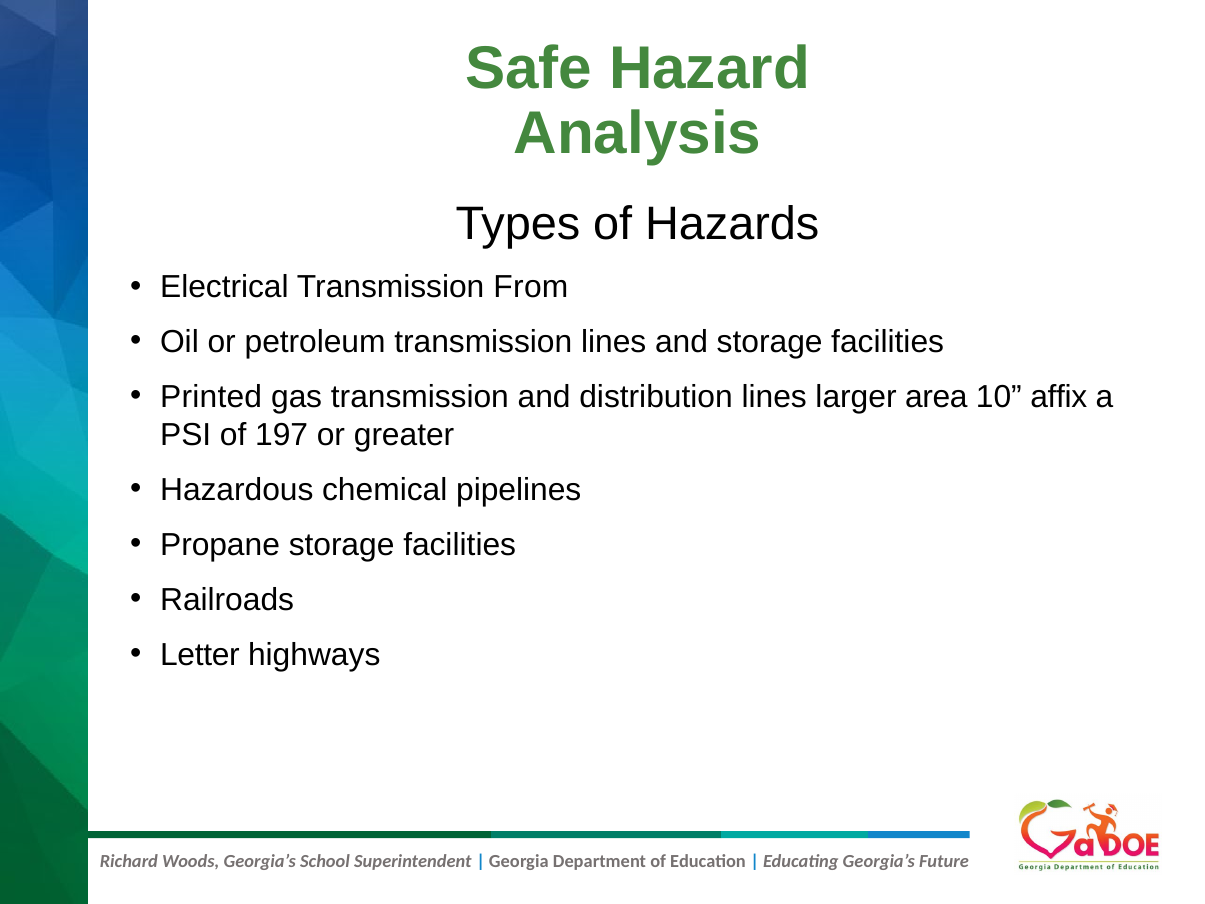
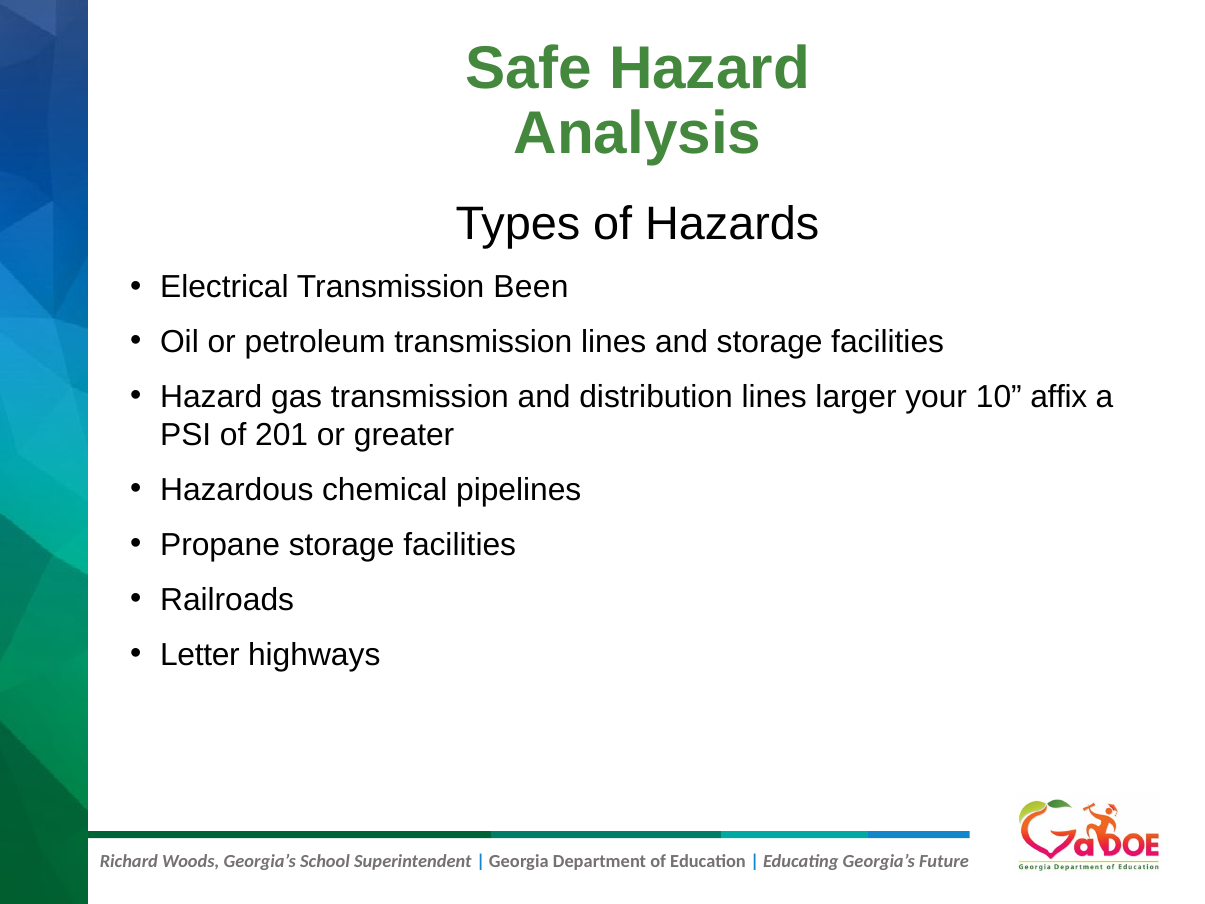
From: From -> Been
Printed at (211, 397): Printed -> Hazard
area: area -> your
197: 197 -> 201
